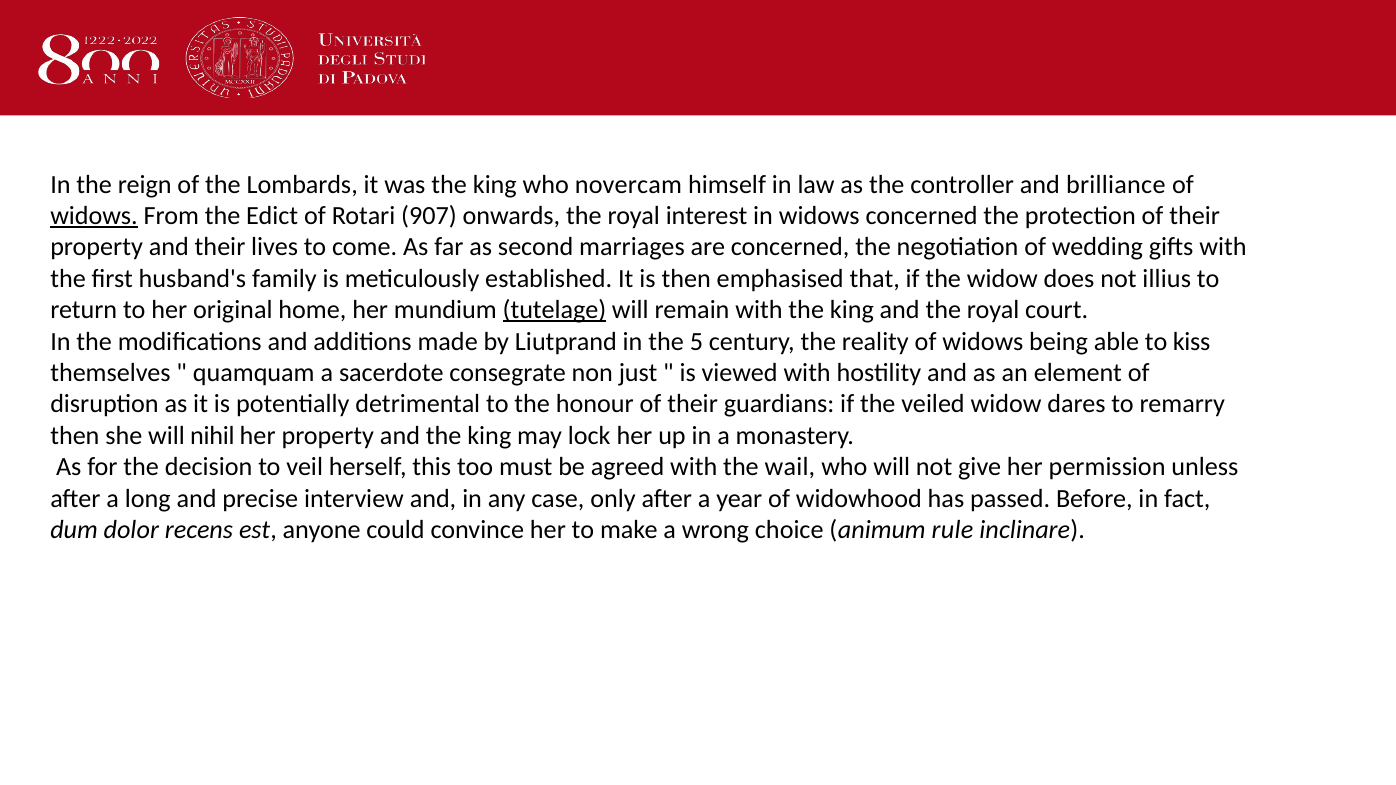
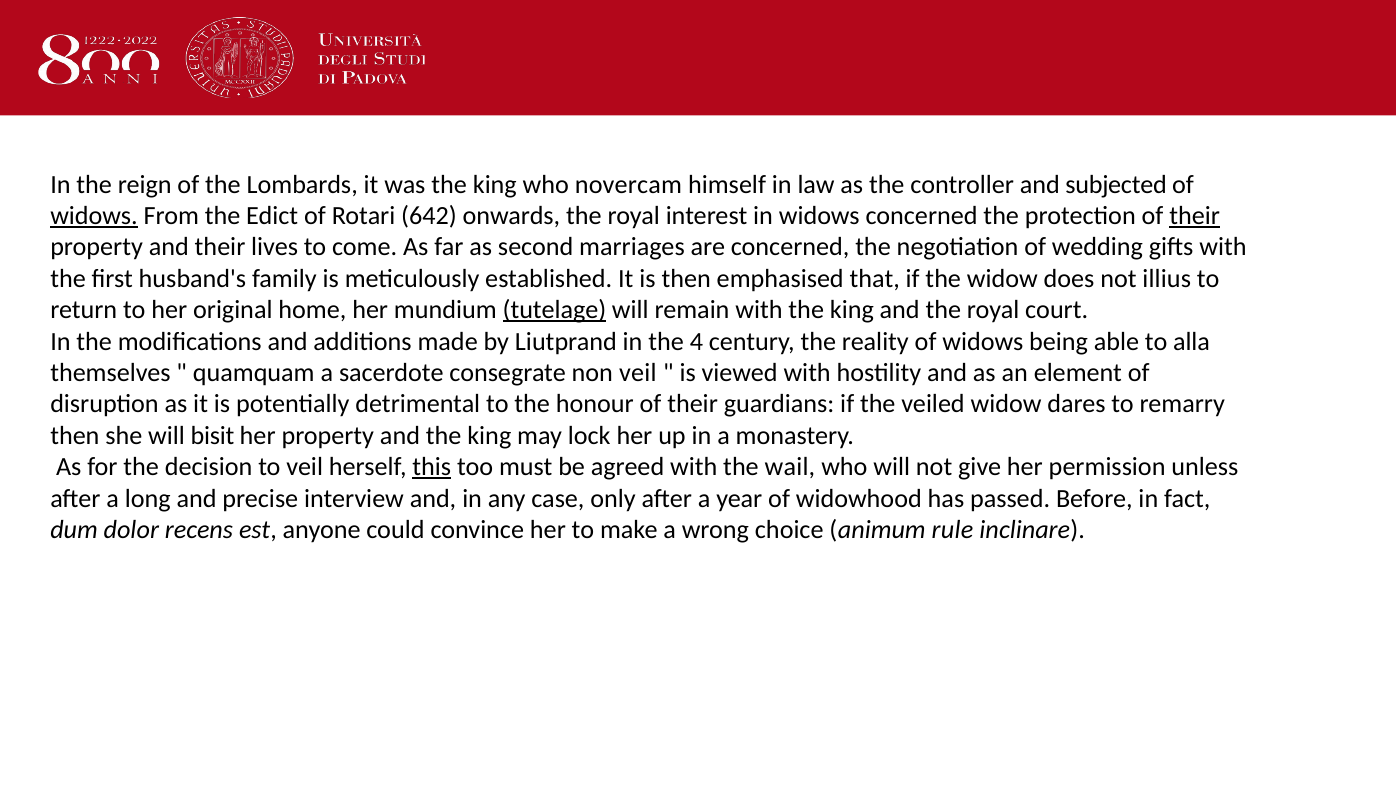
brilliance: brilliance -> subjected
907: 907 -> 642
their at (1195, 216) underline: none -> present
5: 5 -> 4
kiss: kiss -> alla
non just: just -> veil
nihil: nihil -> bisit
this underline: none -> present
